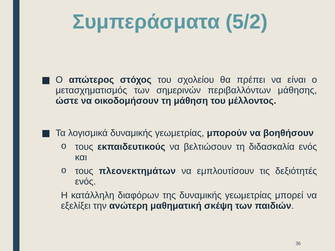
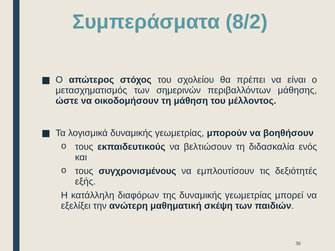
5/2: 5/2 -> 8/2
πλεονεκτημάτων: πλεονεκτημάτων -> συγχρονισμένους
ενός at (85, 182): ενός -> εξής
